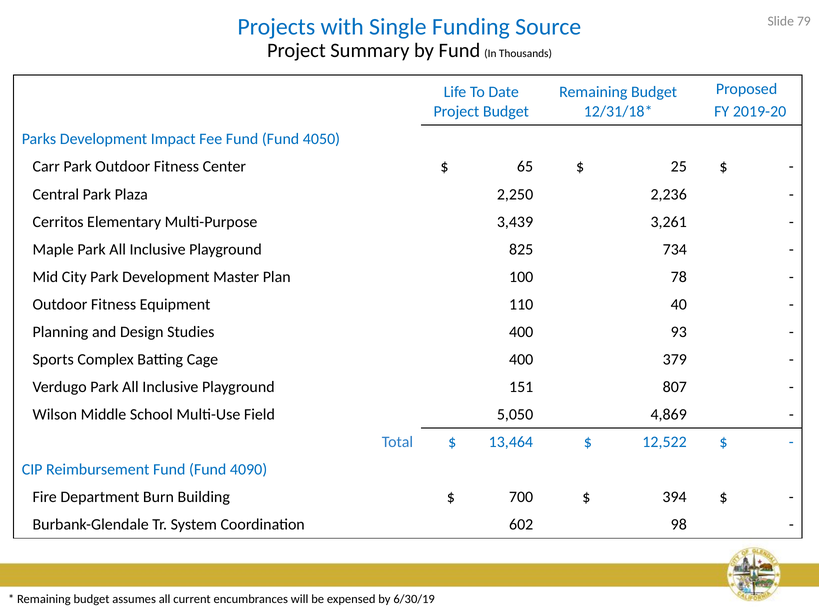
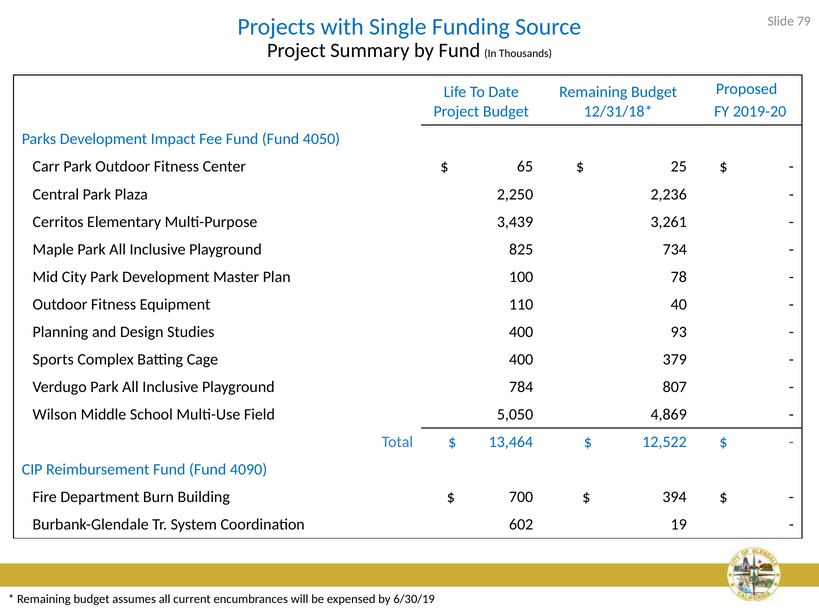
151: 151 -> 784
98: 98 -> 19
